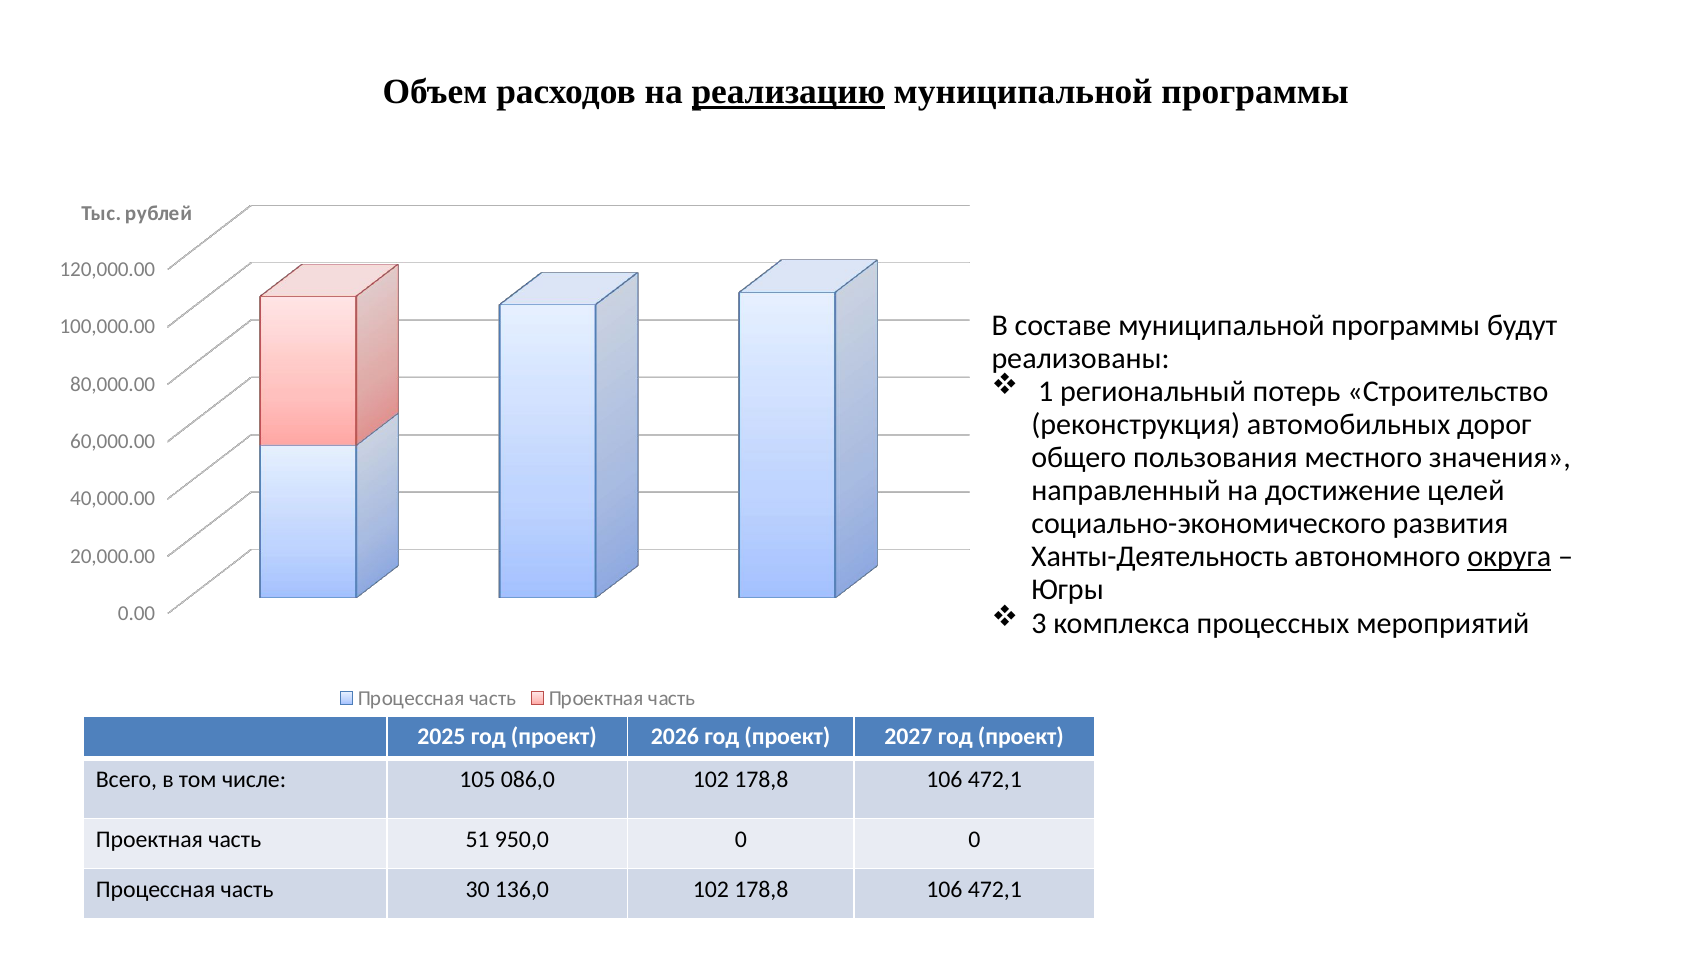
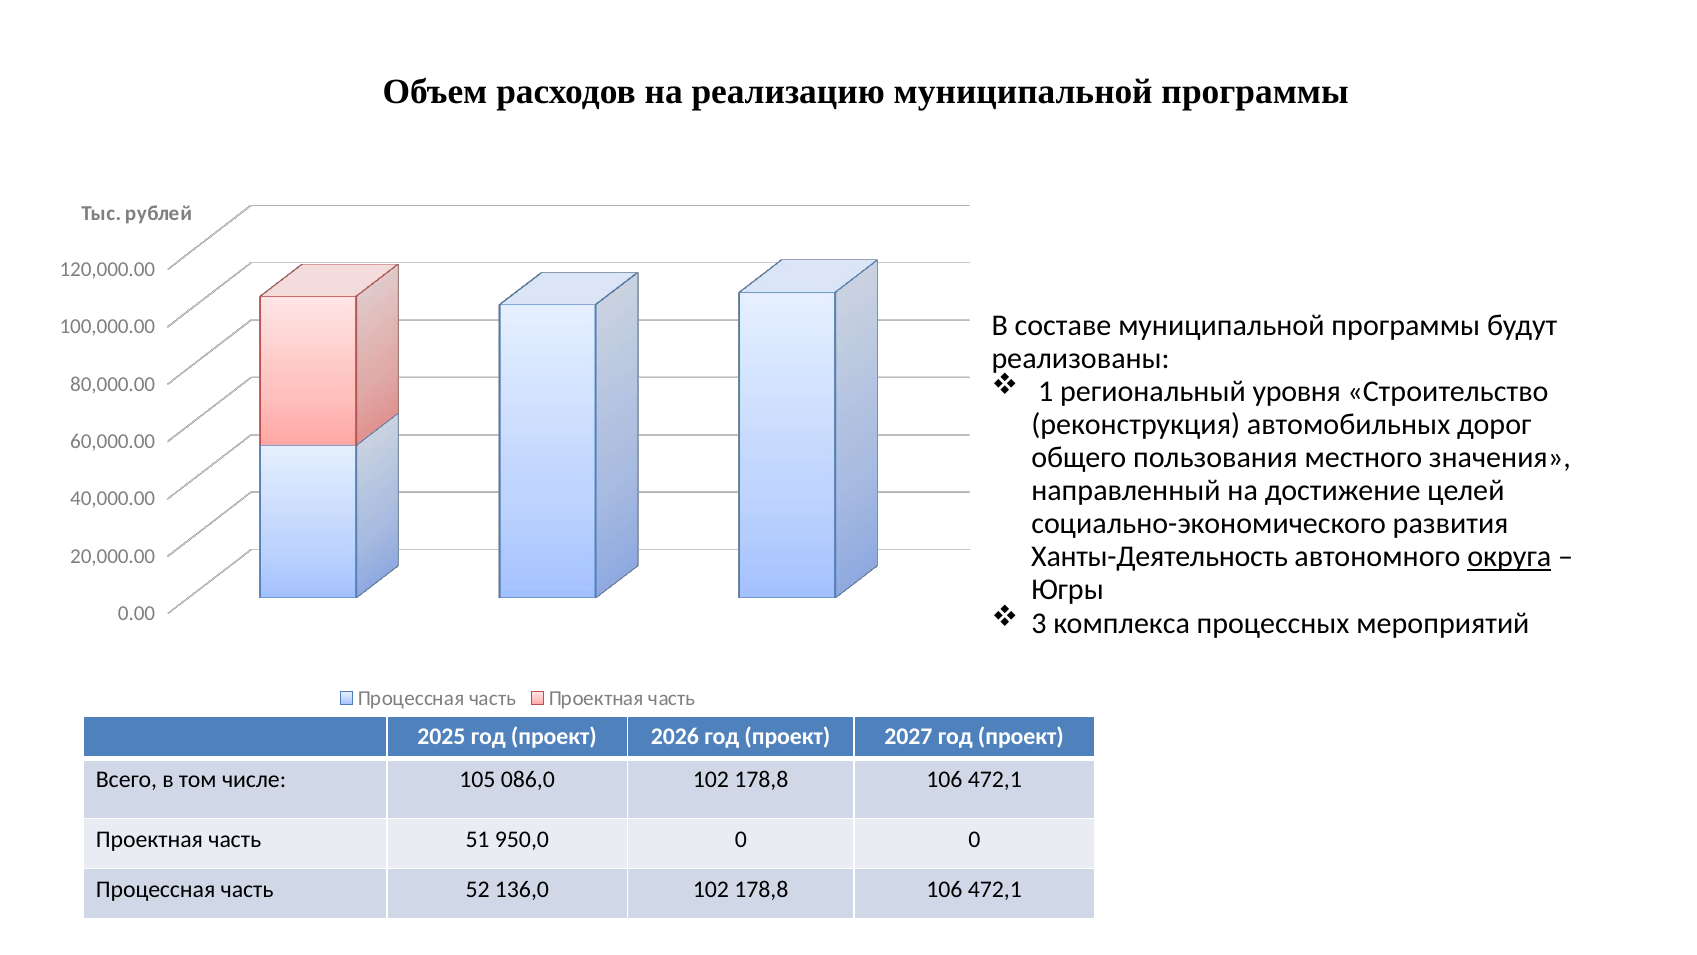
реализацию underline: present -> none
потерь: потерь -> уровня
30: 30 -> 52
